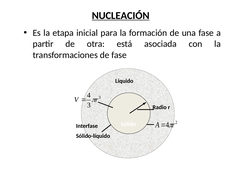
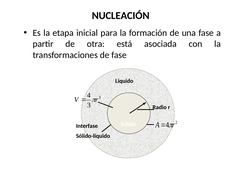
NUCLEACIÓN underline: present -> none
